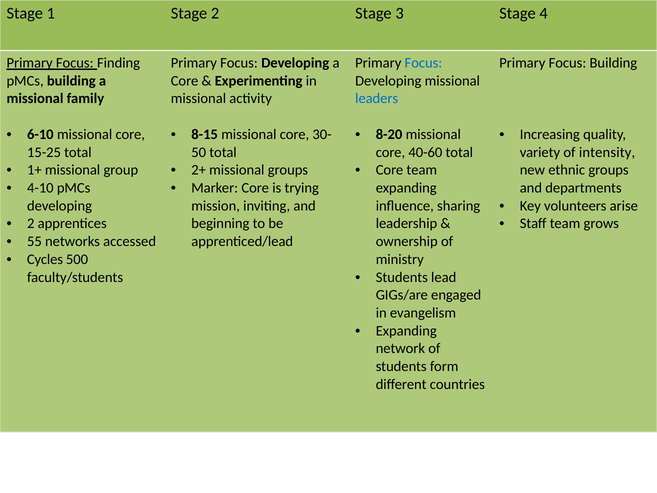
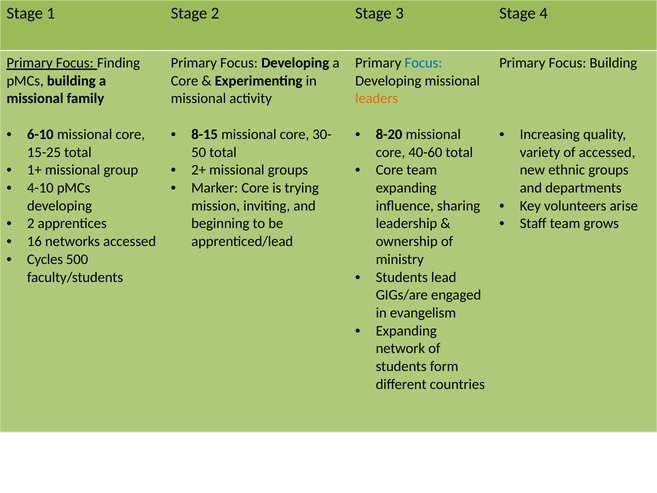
leaders colour: blue -> orange
of intensity: intensity -> accessed
55: 55 -> 16
